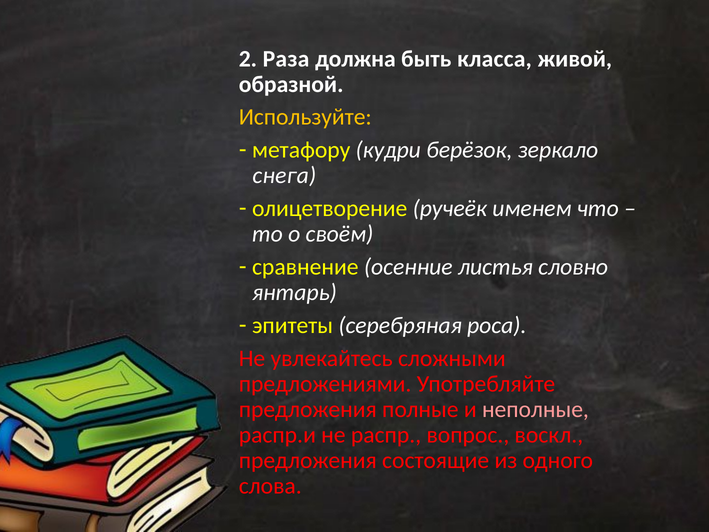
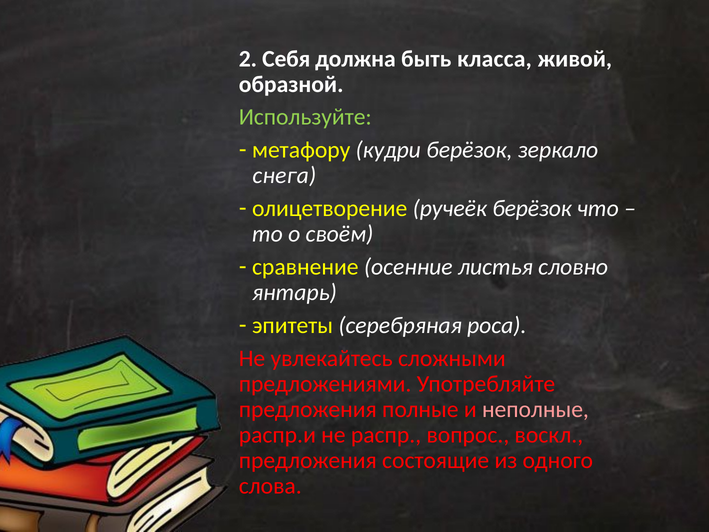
Раза: Раза -> Себя
Используйте colour: yellow -> light green
ручеёк именем: именем -> берёзок
